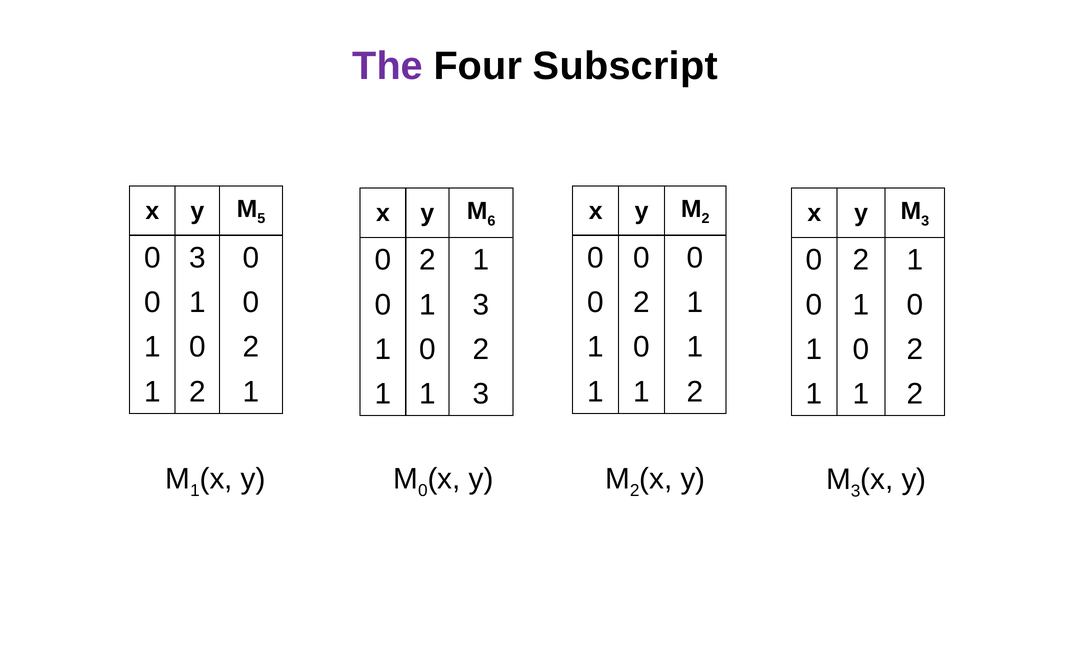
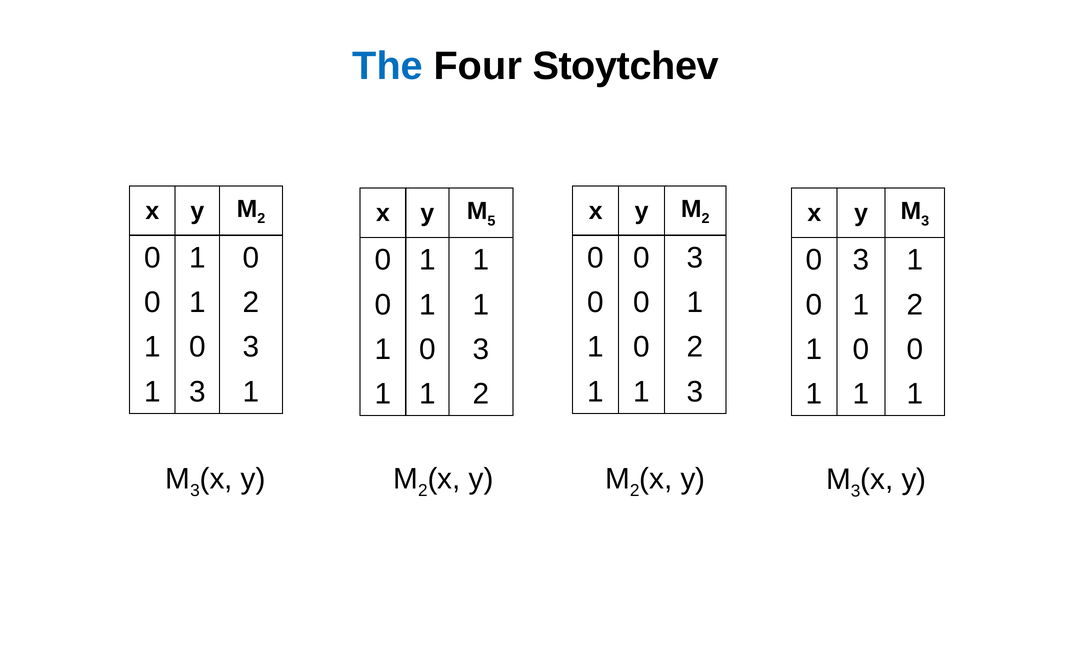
The colour: purple -> blue
Subscript: Subscript -> Stoytchev
5 at (261, 219): 5 -> 2
6: 6 -> 5
3 at (197, 258): 3 -> 1
0 at (695, 258): 0 -> 3
2 at (427, 260): 2 -> 1
2 at (861, 260): 2 -> 3
0 at (251, 303): 0 -> 2
2 at (642, 303): 2 -> 0
3 at (481, 305): 3 -> 1
0 at (915, 305): 0 -> 2
2 at (251, 347): 2 -> 3
1 at (695, 347): 1 -> 2
2 at (481, 349): 2 -> 3
2 at (915, 349): 2 -> 0
2 at (197, 392): 2 -> 3
2 at (695, 392): 2 -> 3
1 1 3: 3 -> 2
2 at (915, 394): 2 -> 1
1 at (195, 491): 1 -> 3
0 at (423, 491): 0 -> 2
